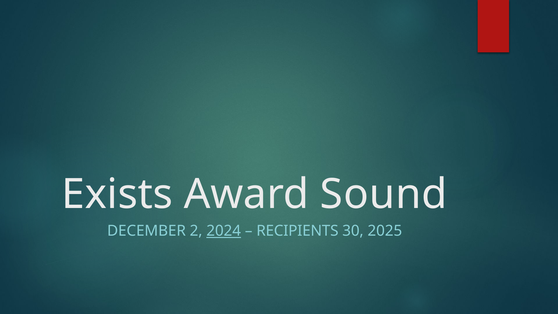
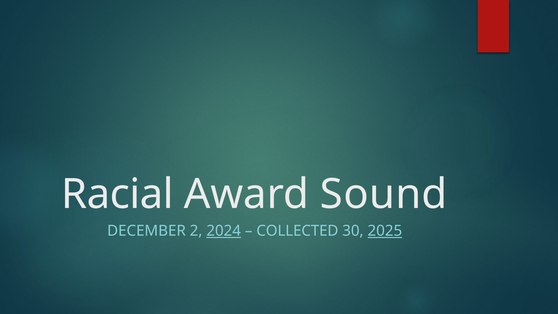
Exists: Exists -> Racial
RECIPIENTS: RECIPIENTS -> COLLECTED
2025 underline: none -> present
